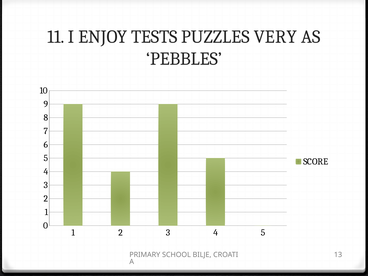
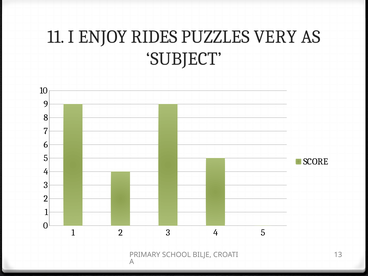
TESTS: TESTS -> RIDES
PEBBLES: PEBBLES -> SUBJECT
